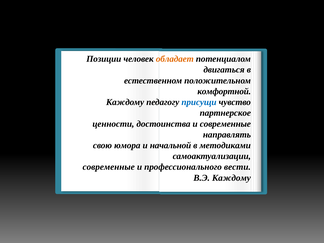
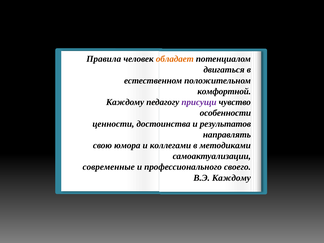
Позиции: Позиции -> Правила
присущи colour: blue -> purple
партнерское: партнерское -> особенности
и современные: современные -> результатов
начальной: начальной -> коллегами
вести: вести -> своего
